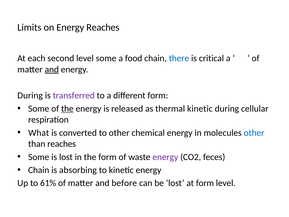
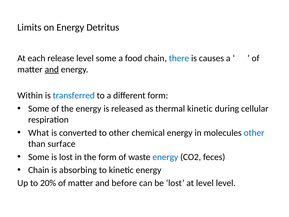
Energy Reaches: Reaches -> Detritus
second: second -> release
critical: critical -> causes
During at (30, 95): During -> Within
transferred colour: purple -> blue
the at (67, 108) underline: present -> none
than reaches: reaches -> surface
energy at (165, 157) colour: purple -> blue
61%: 61% -> 20%
at form: form -> level
